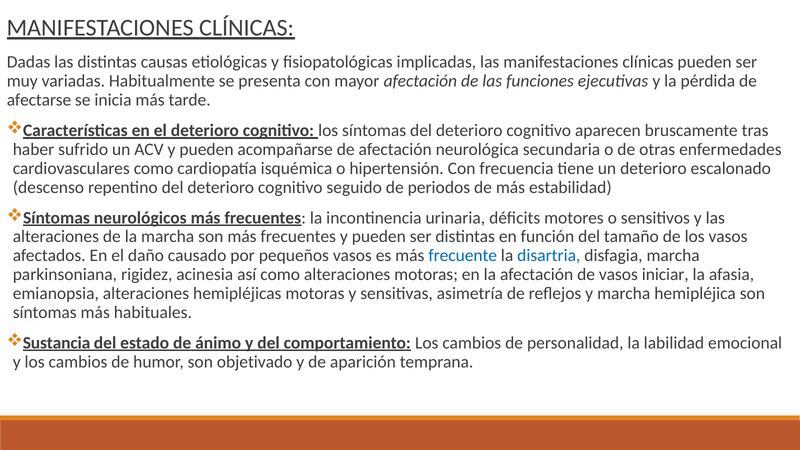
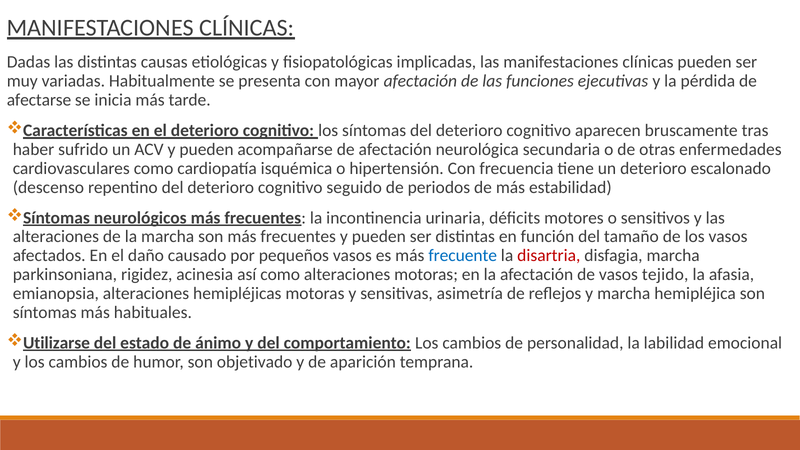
disartria colour: blue -> red
iniciar: iniciar -> tejido
Sustancia: Sustancia -> Utilizarse
